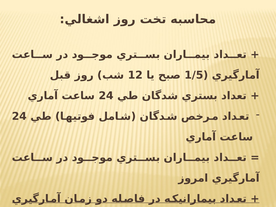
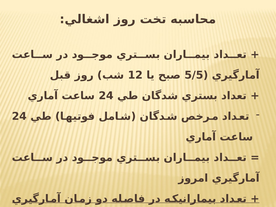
1/5: 1/5 -> 5/5
